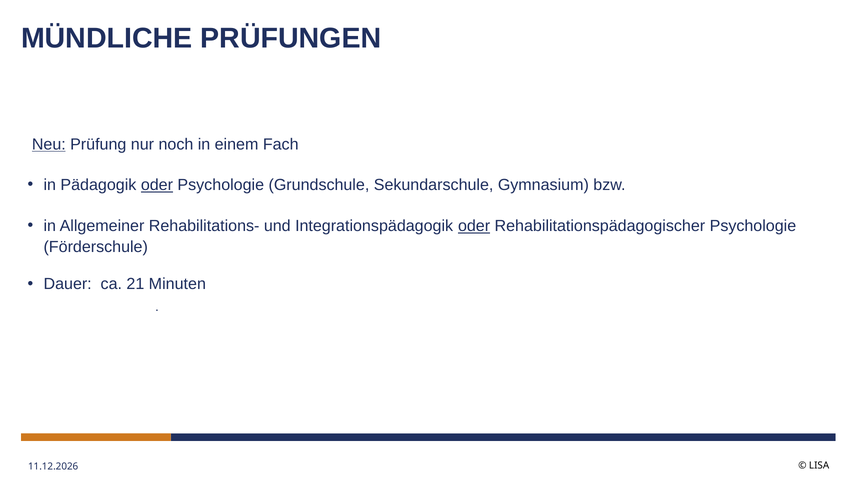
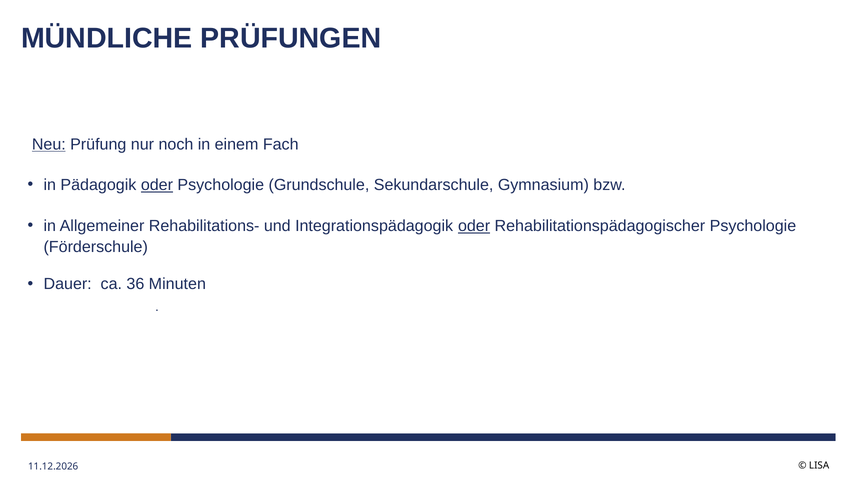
21: 21 -> 36
